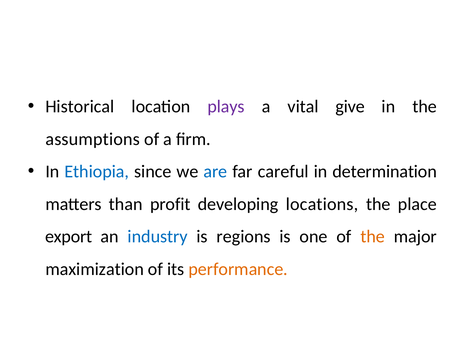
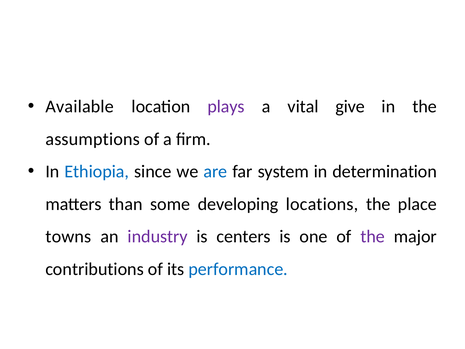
Historical: Historical -> Available
careful: careful -> system
profit: profit -> some
export: export -> towns
industry colour: blue -> purple
regions: regions -> centers
the at (373, 237) colour: orange -> purple
maximization: maximization -> contributions
performance colour: orange -> blue
